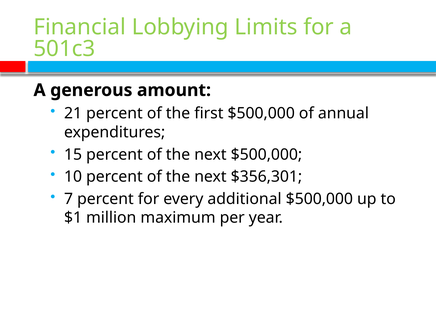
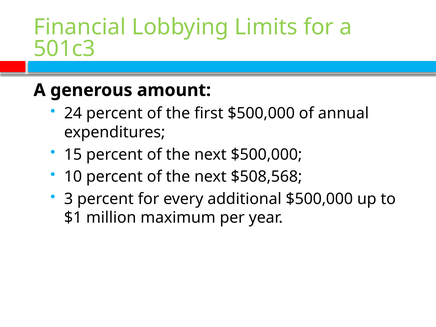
21: 21 -> 24
$356,301: $356,301 -> $508,568
7: 7 -> 3
